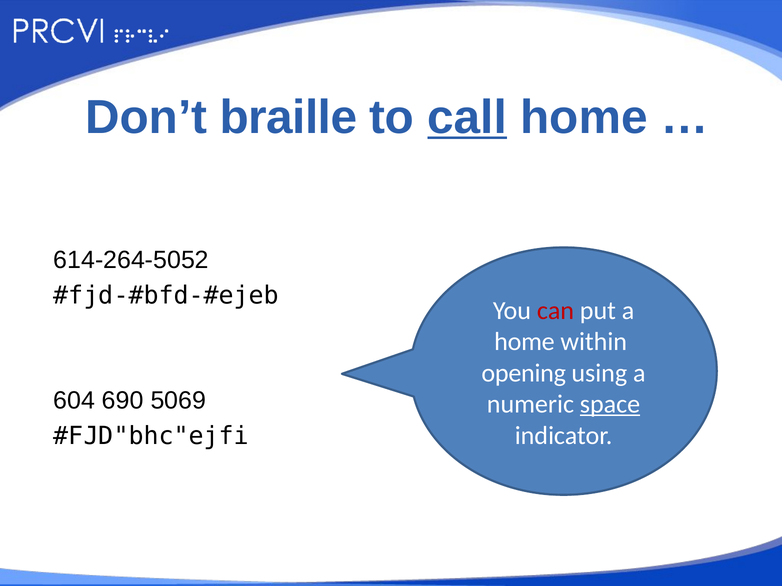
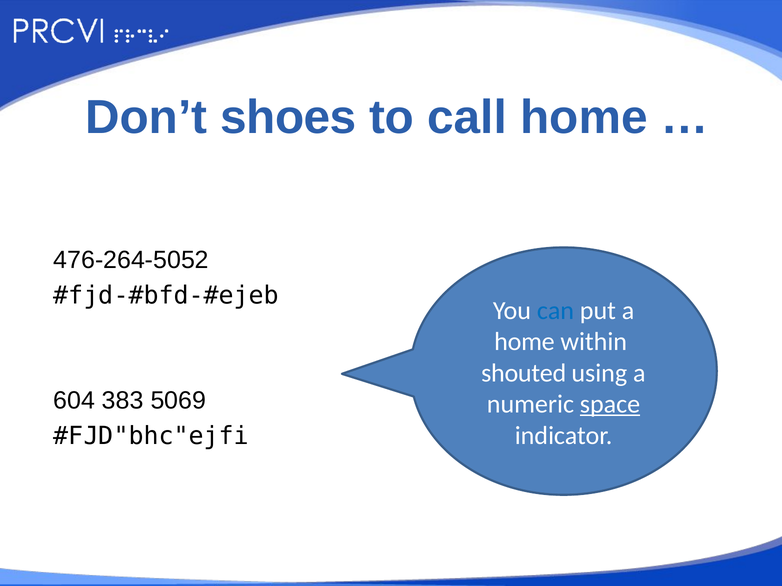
braille: braille -> shoes
call underline: present -> none
614-264-5052: 614-264-5052 -> 476-264-5052
can colour: red -> blue
opening: opening -> shouted
690: 690 -> 383
